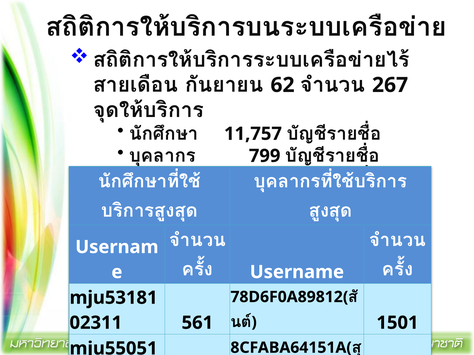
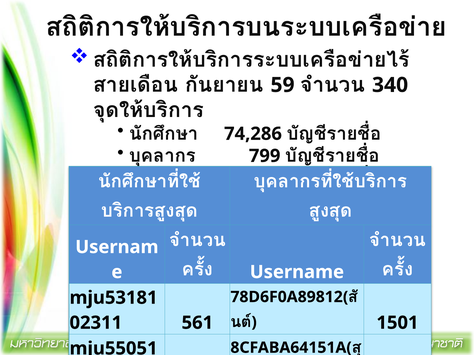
62: 62 -> 59
267: 267 -> 340
11,757: 11,757 -> 74,286
